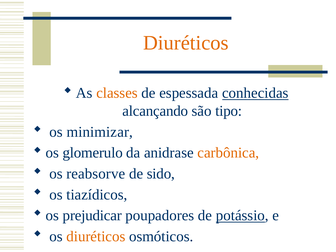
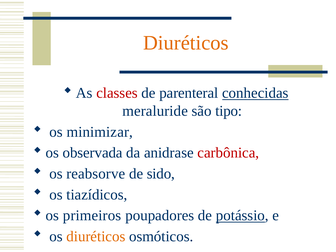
classes colour: orange -> red
espessada: espessada -> parenteral
alcançando: alcançando -> meraluride
glomerulo: glomerulo -> observada
carbônica colour: orange -> red
prejudicar: prejudicar -> primeiros
